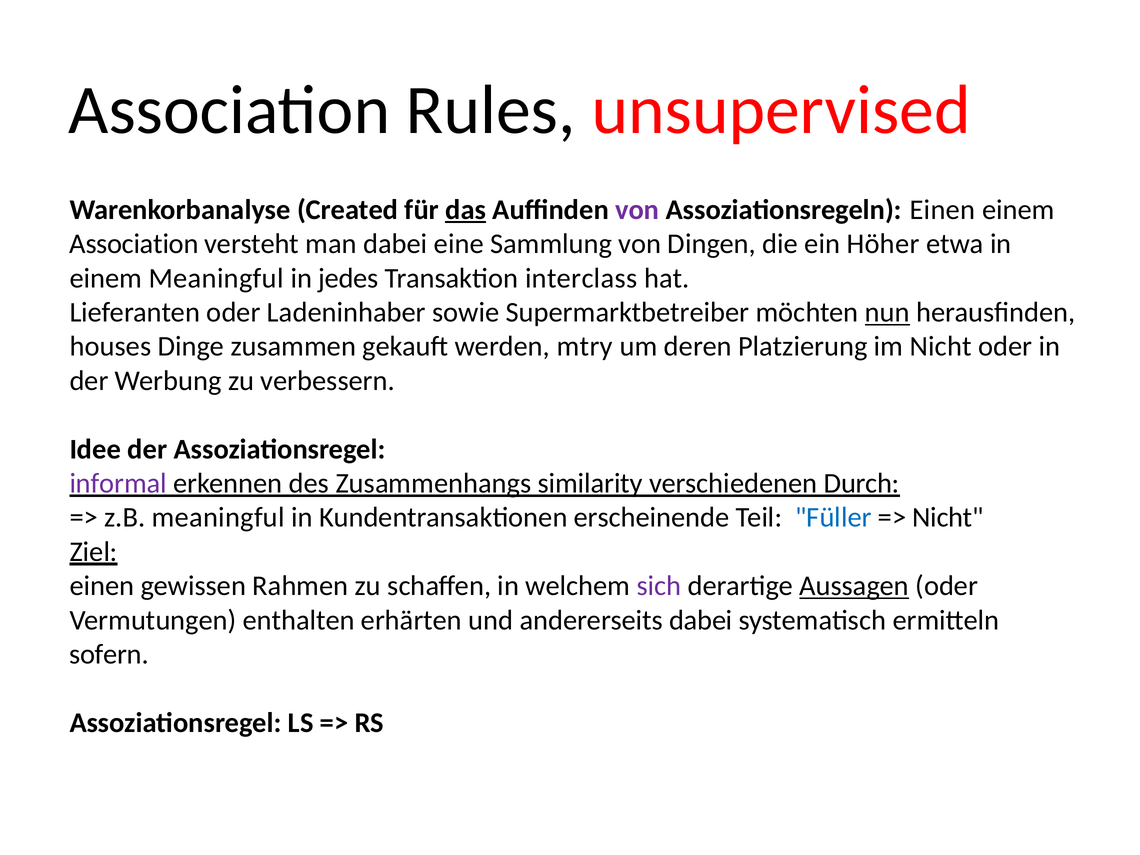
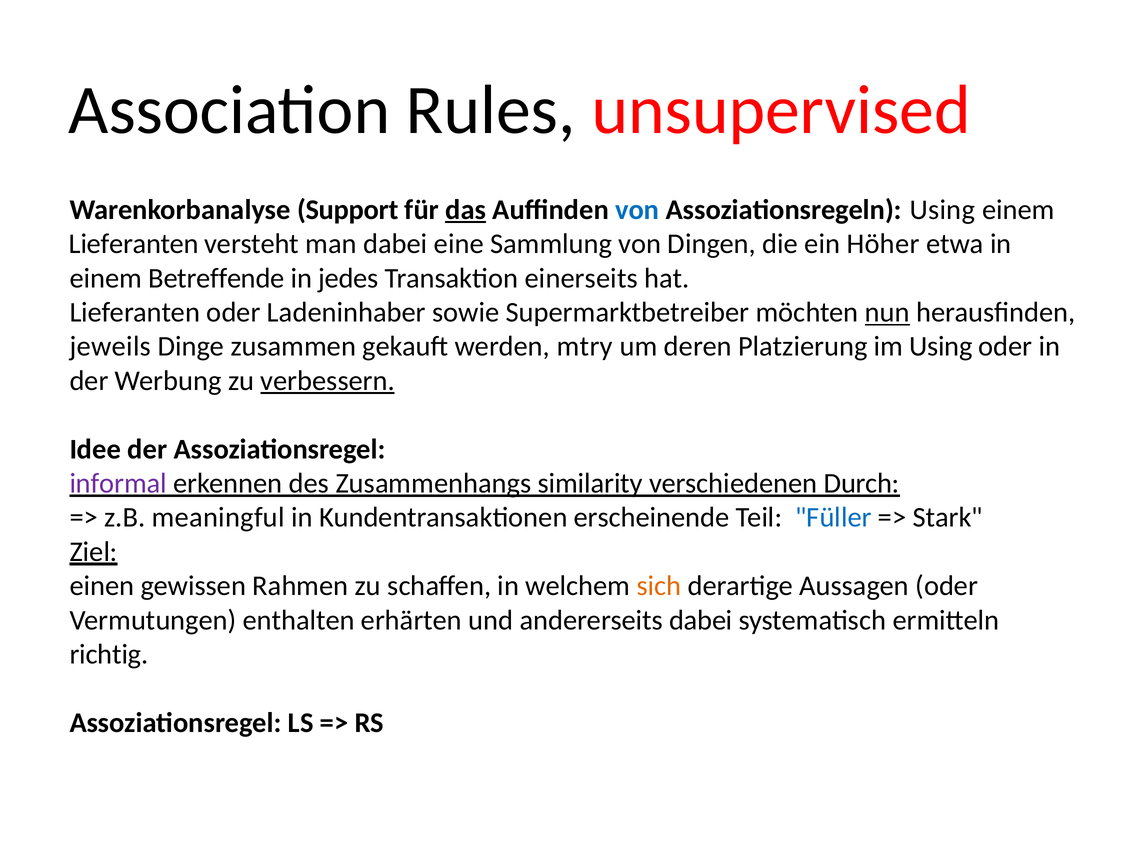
Created: Created -> Support
von at (637, 210) colour: purple -> blue
Assoziationsregeln Einen: Einen -> Using
Association at (134, 244): Association -> Lieferanten
einem Meaningful: Meaningful -> Betreffende
interclass: interclass -> einerseits
houses: houses -> jeweils
im Nicht: Nicht -> Using
verbessern underline: none -> present
Nicht at (948, 518): Nicht -> Stark
sich colour: purple -> orange
Aussagen underline: present -> none
sofern: sofern -> richtig
